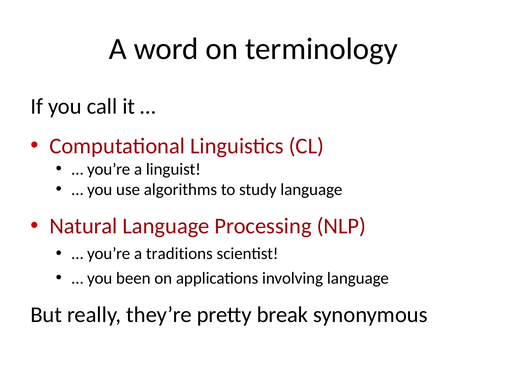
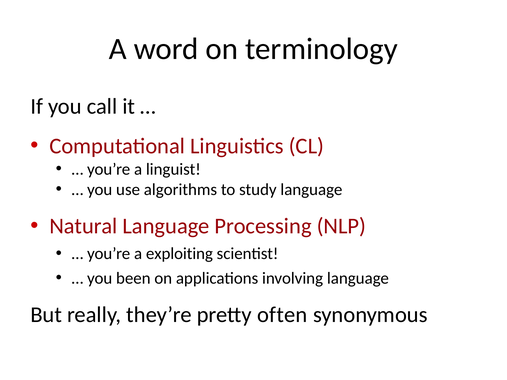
traditions: traditions -> exploiting
break: break -> often
